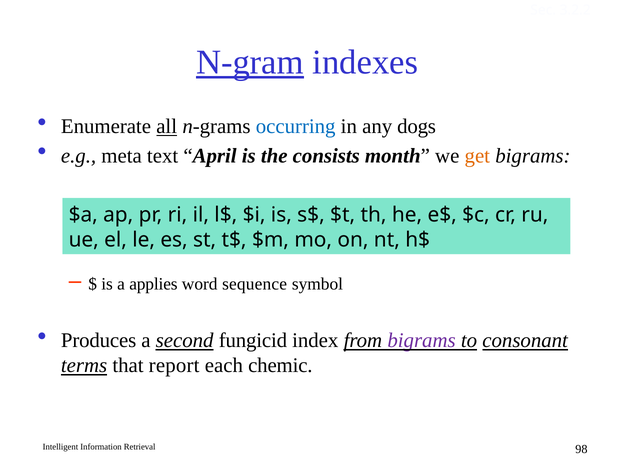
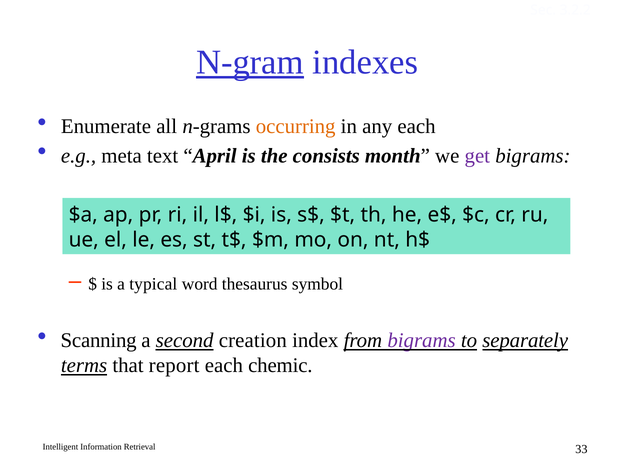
all underline: present -> none
occurring colour: blue -> orange
any dogs: dogs -> each
get colour: orange -> purple
applies: applies -> typical
sequence: sequence -> thesaurus
Produces: Produces -> Scanning
fungicid: fungicid -> creation
consonant: consonant -> separately
98: 98 -> 33
